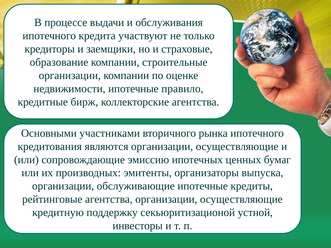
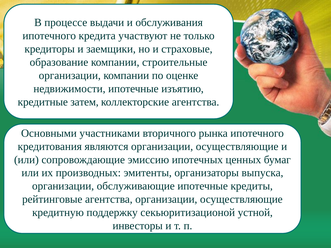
правило: правило -> изъятию
бирж: бирж -> затем
